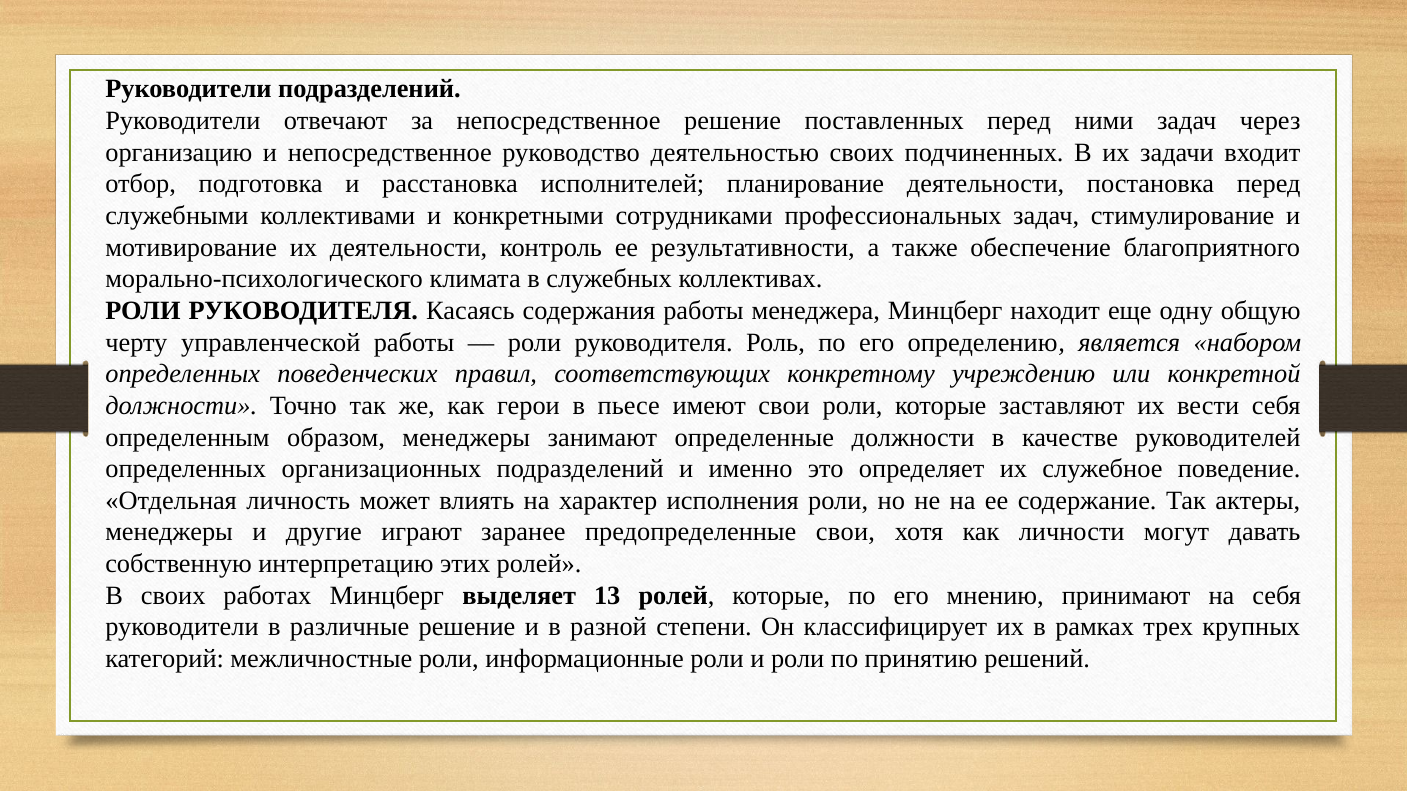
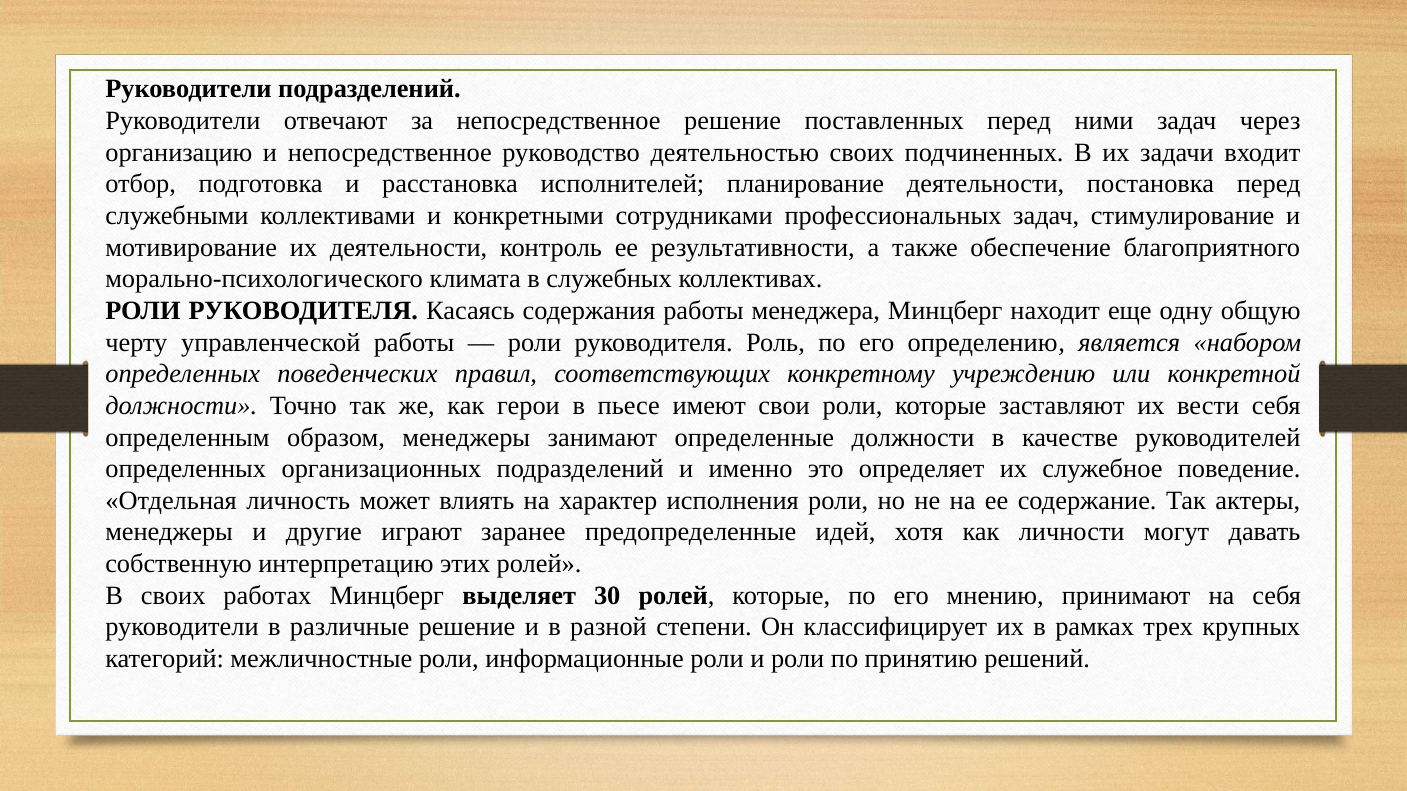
предопределенные свои: свои -> идей
13: 13 -> 30
